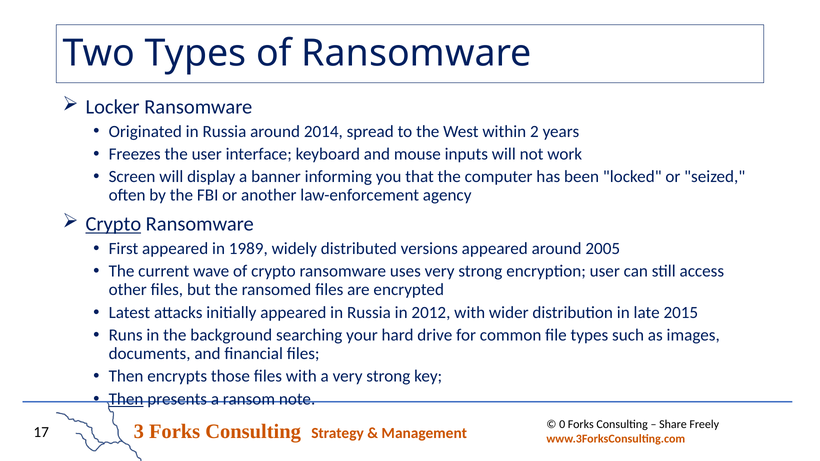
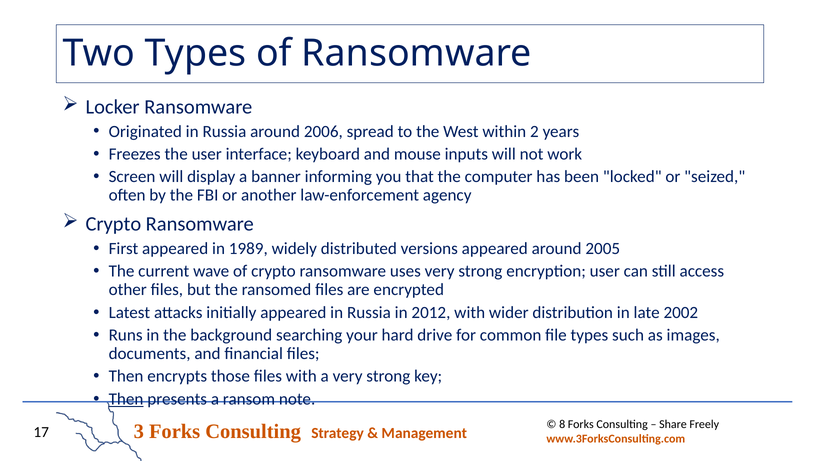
2014: 2014 -> 2006
Crypto at (113, 224) underline: present -> none
2015: 2015 -> 2002
0: 0 -> 8
